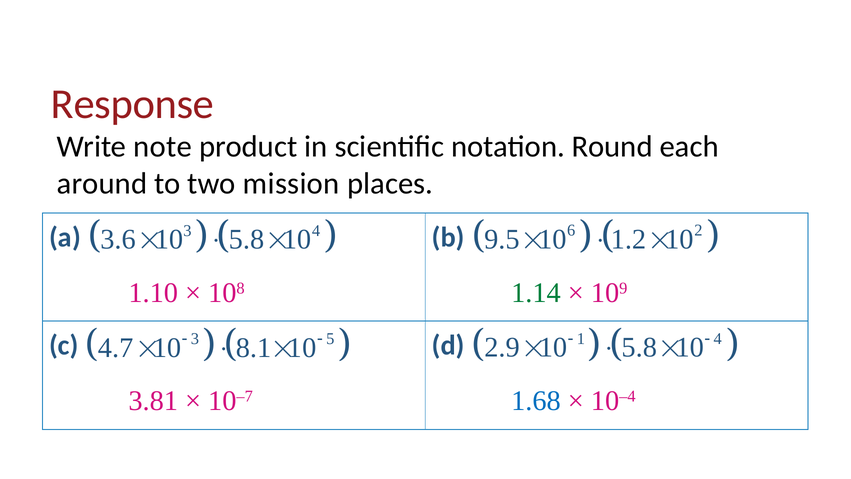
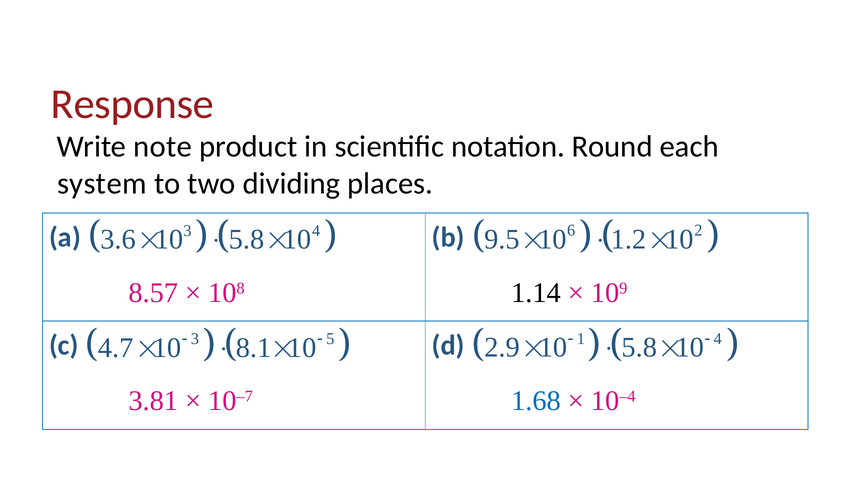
around: around -> system
mission: mission -> dividing
1.10: 1.10 -> 8.57
1.14 colour: green -> black
